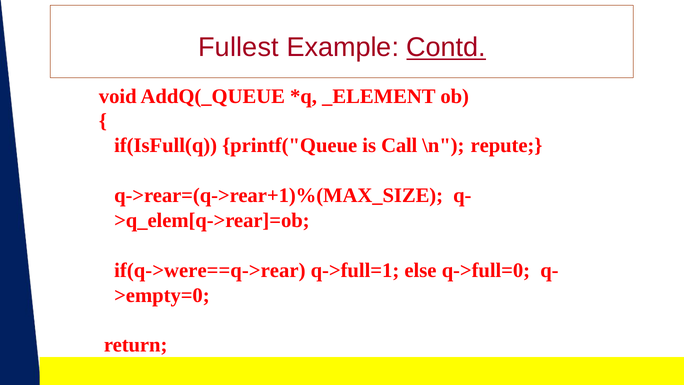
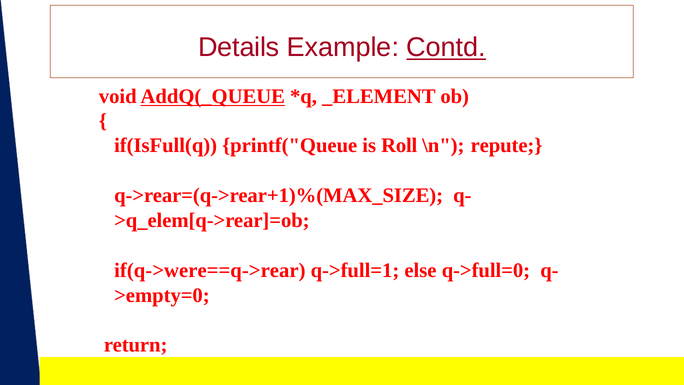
Fullest: Fullest -> Details
AddQ(_QUEUE underline: none -> present
Call: Call -> Roll
